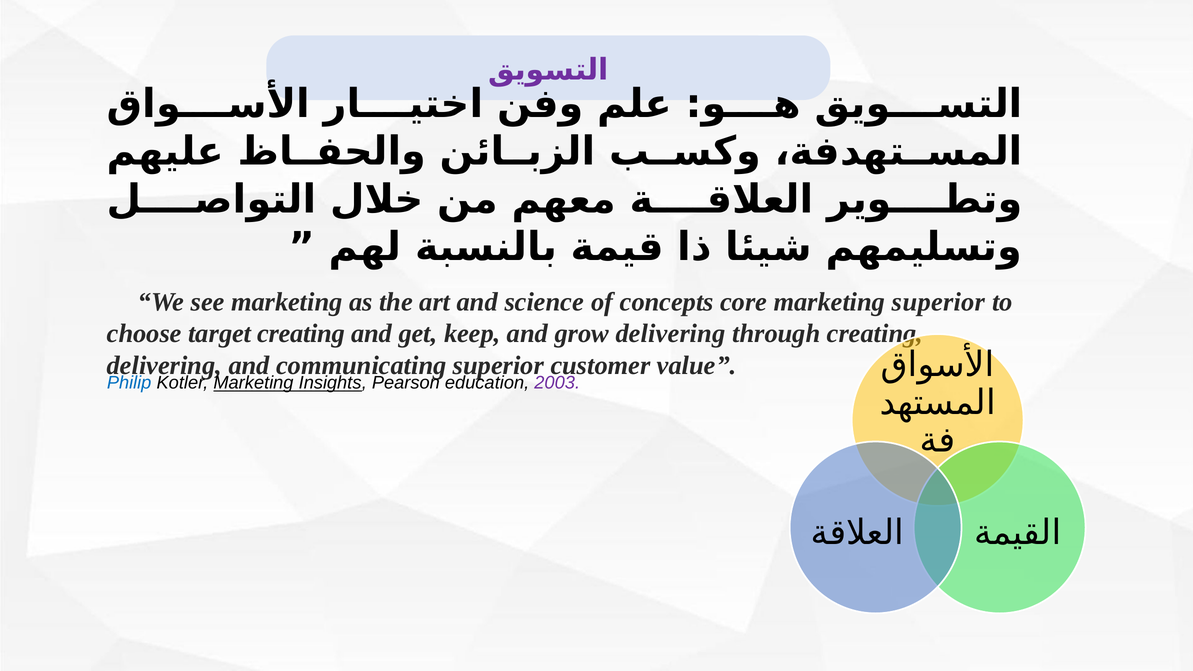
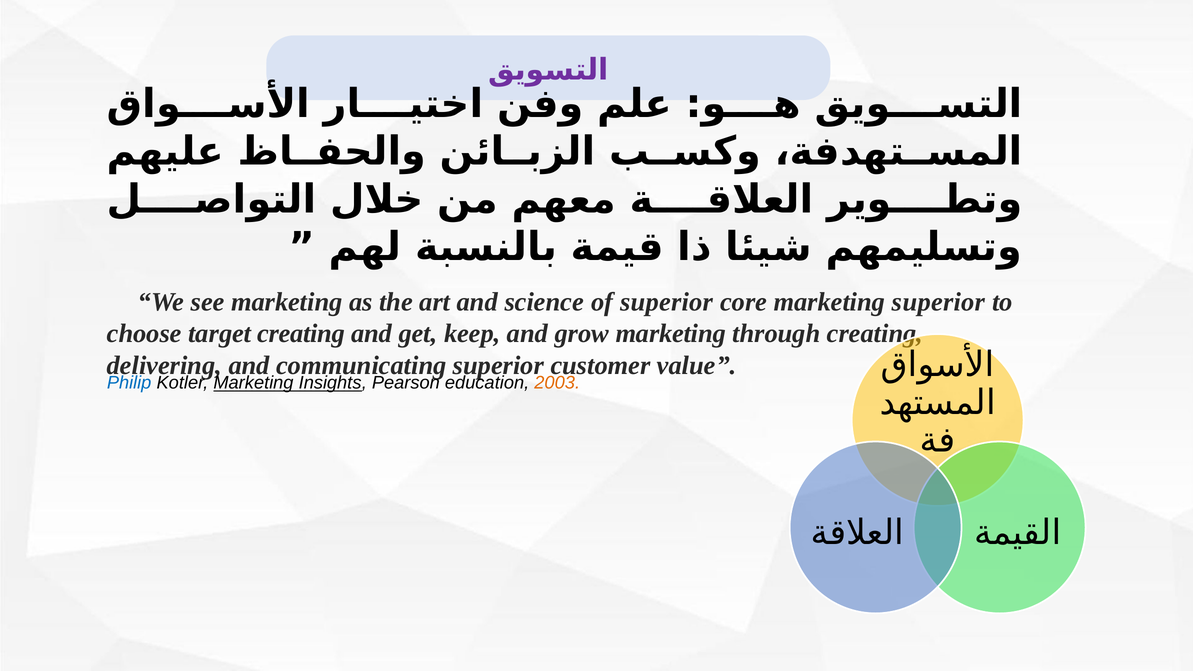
of concepts: concepts -> superior
grow delivering: delivering -> marketing
2003 colour: purple -> orange
